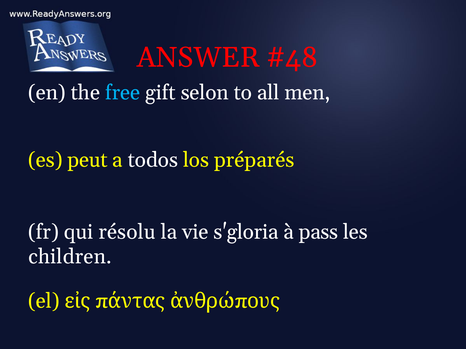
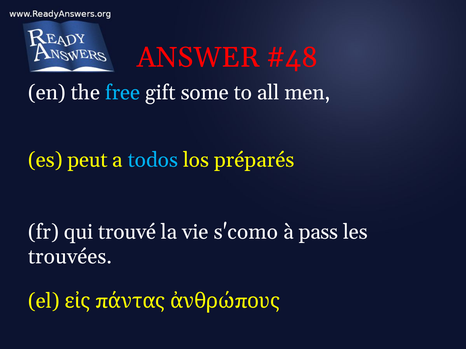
selon: selon -> some
todos colour: white -> light blue
résolu: résolu -> trouvé
s'gloria: s'gloria -> s'como
children: children -> trouvées
